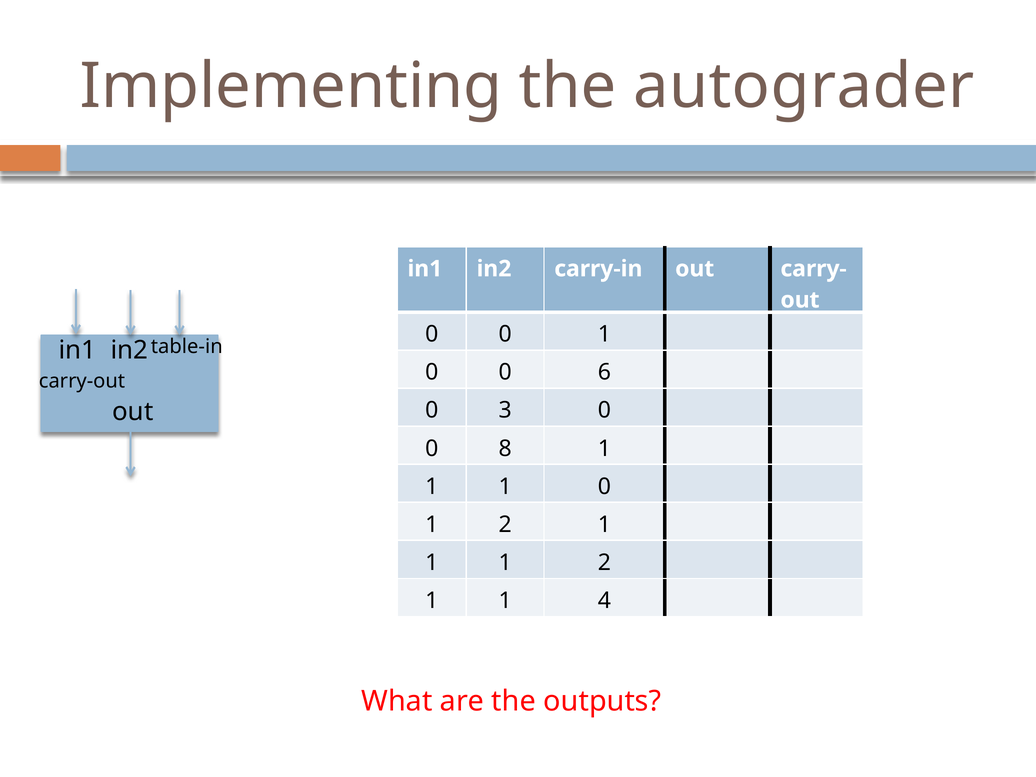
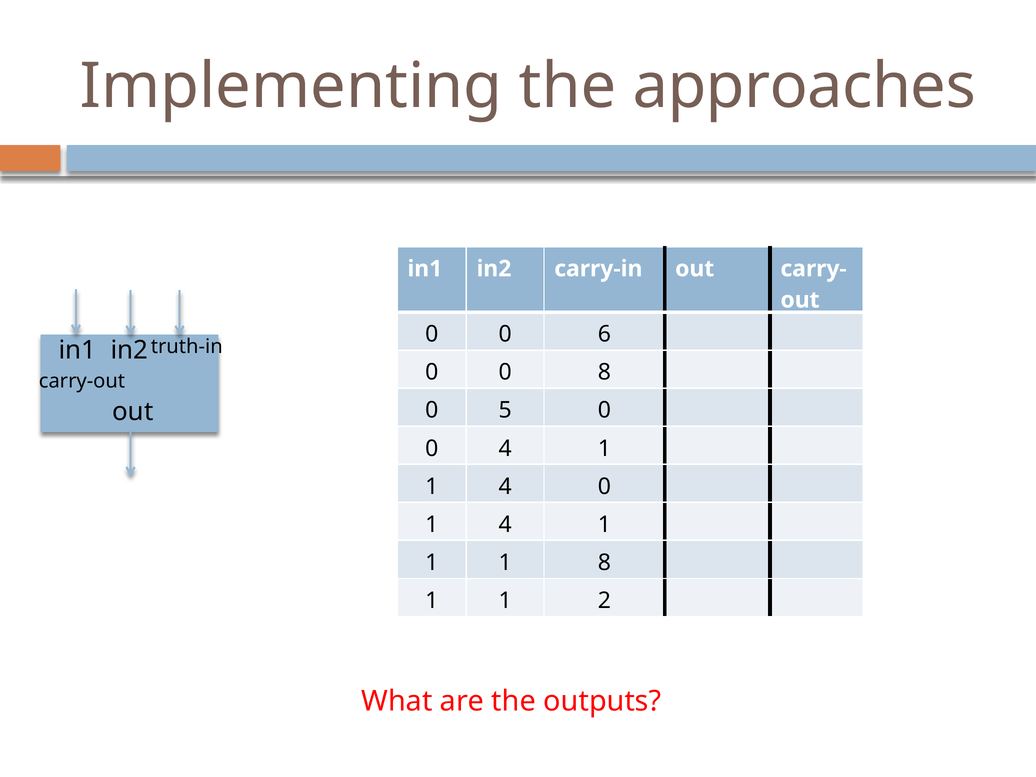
autograder: autograder -> approaches
0 0 1: 1 -> 6
table-in: table-in -> truth-in
0 6: 6 -> 8
3: 3 -> 5
0 8: 8 -> 4
1 at (505, 486): 1 -> 4
2 at (505, 524): 2 -> 4
1 1 2: 2 -> 8
4: 4 -> 2
